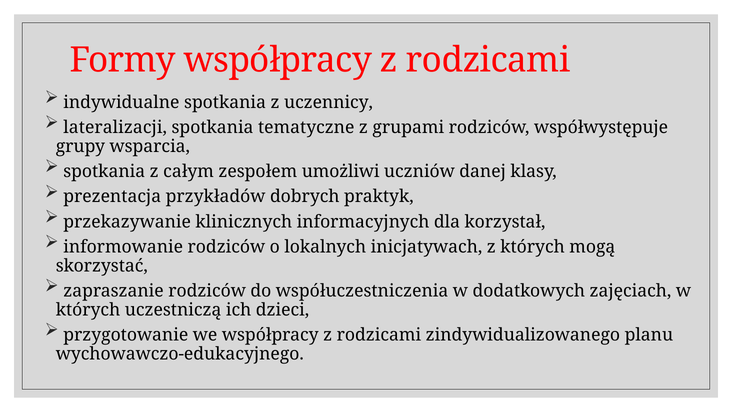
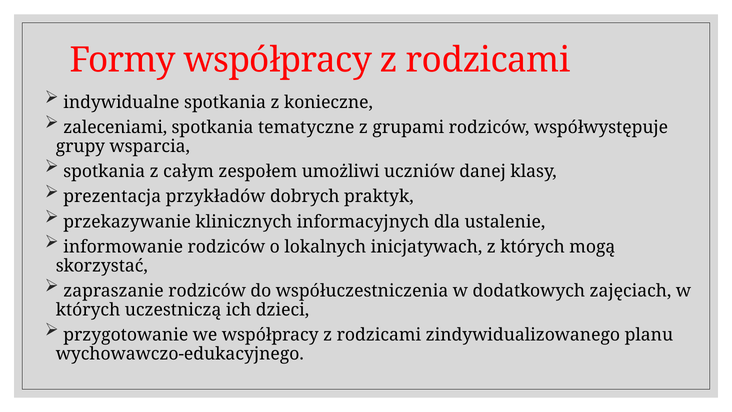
uczennicy: uczennicy -> konieczne
lateralizacji: lateralizacji -> zaleceniami
korzystał: korzystał -> ustalenie
